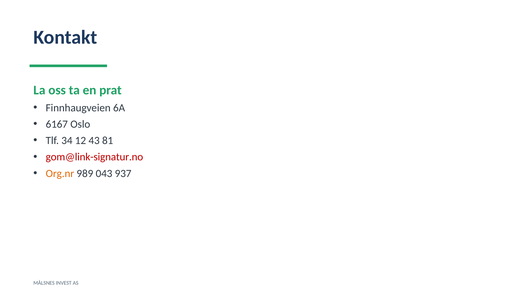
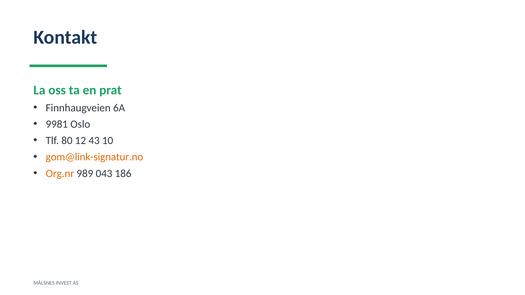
6167: 6167 -> 9981
34: 34 -> 80
81: 81 -> 10
gom@link-signatur.no colour: red -> orange
937: 937 -> 186
